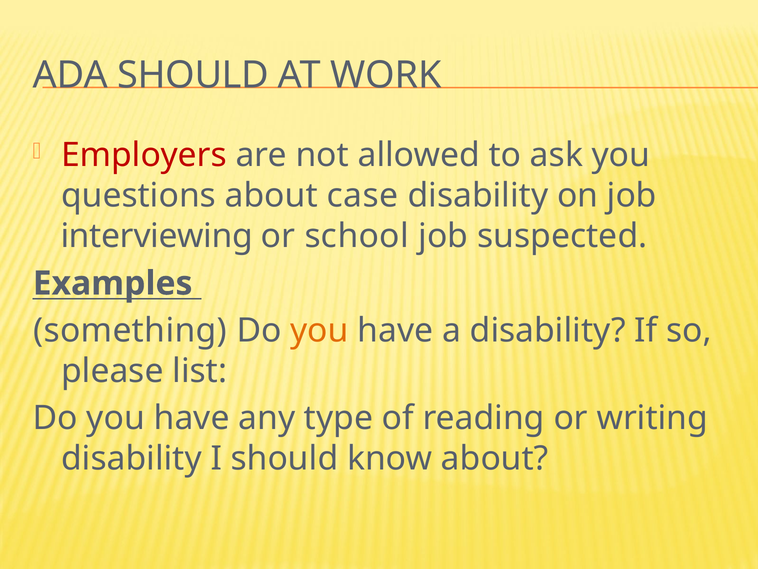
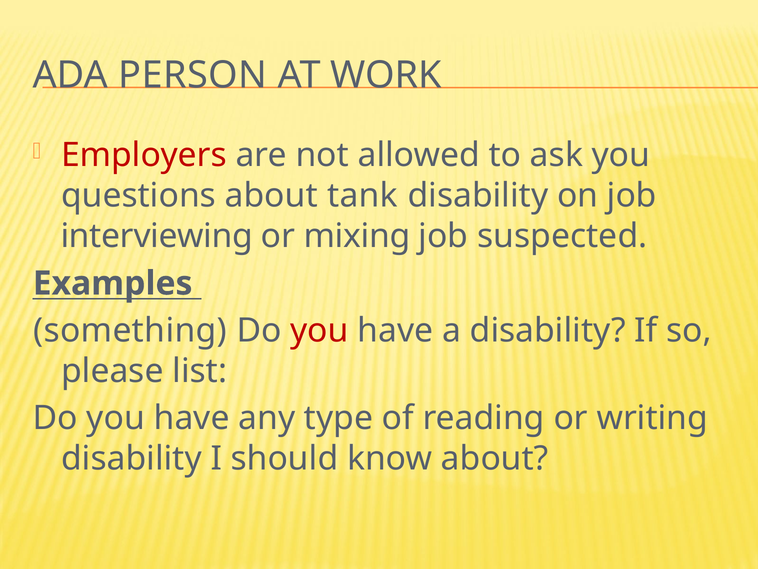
ADA SHOULD: SHOULD -> PERSON
case: case -> tank
school: school -> mixing
you at (319, 330) colour: orange -> red
